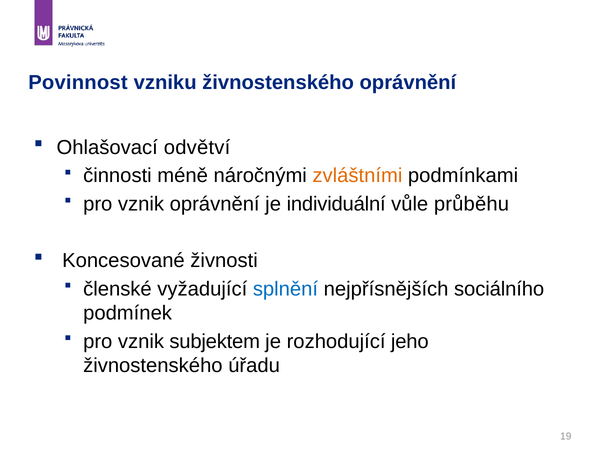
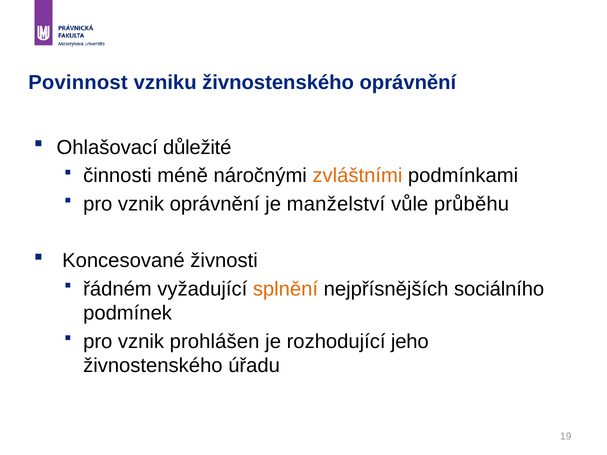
odvětví: odvětví -> důležité
individuální: individuální -> manželství
členské: členské -> řádném
splnění colour: blue -> orange
subjektem: subjektem -> prohlášen
